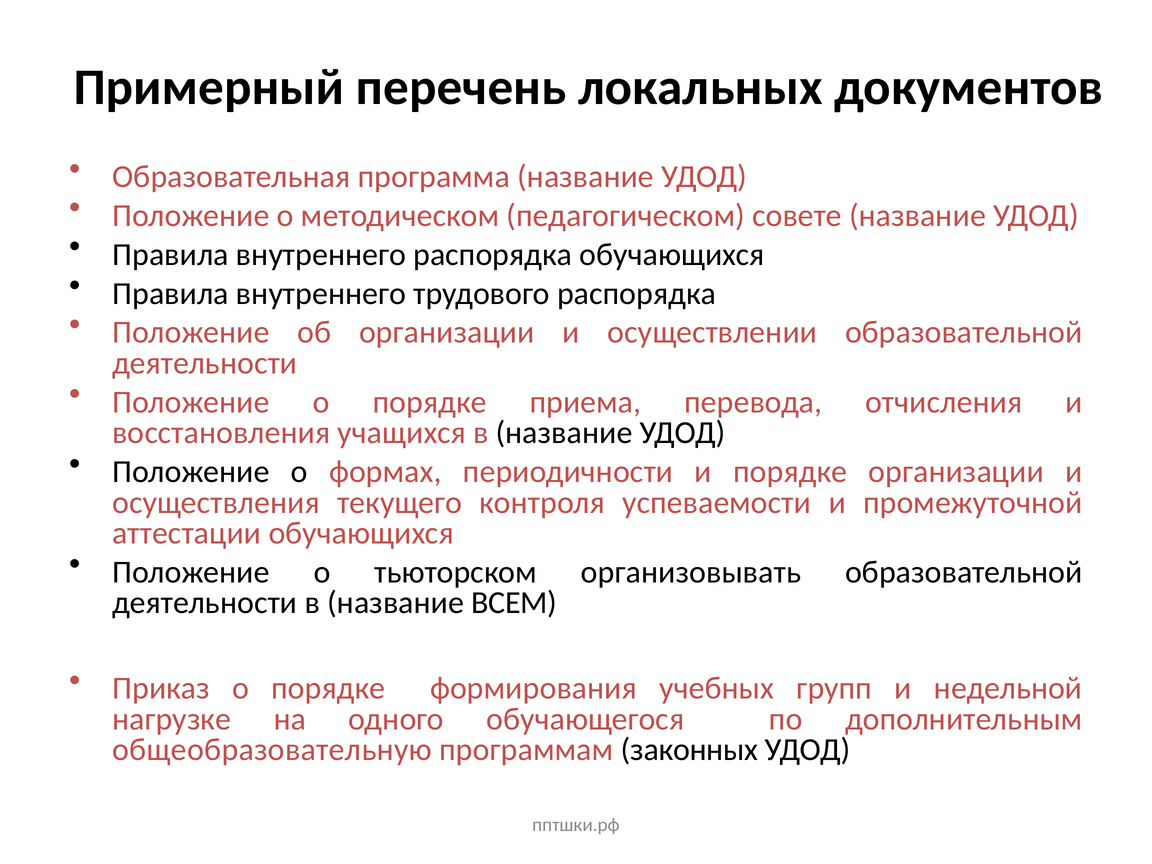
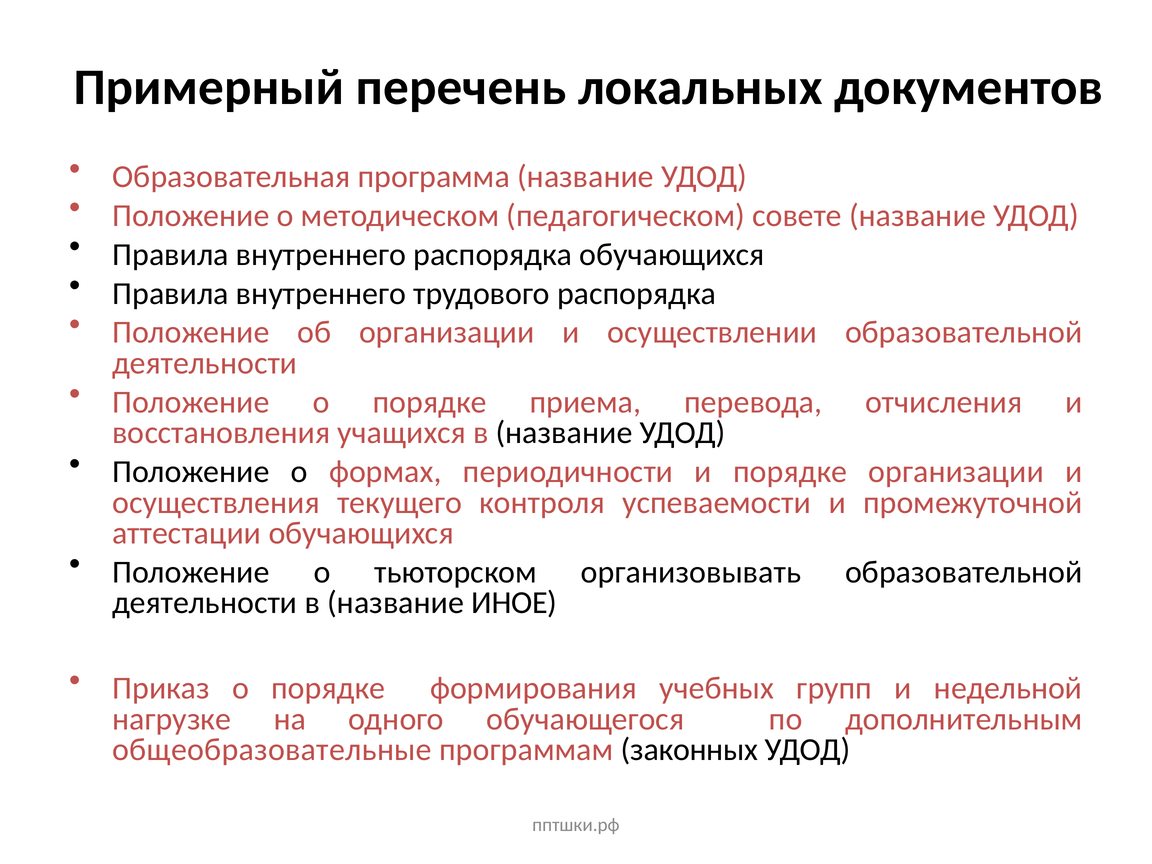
ВСЕМ: ВСЕМ -> ИНОЕ
общеобразовательную: общеобразовательную -> общеобразовательные
